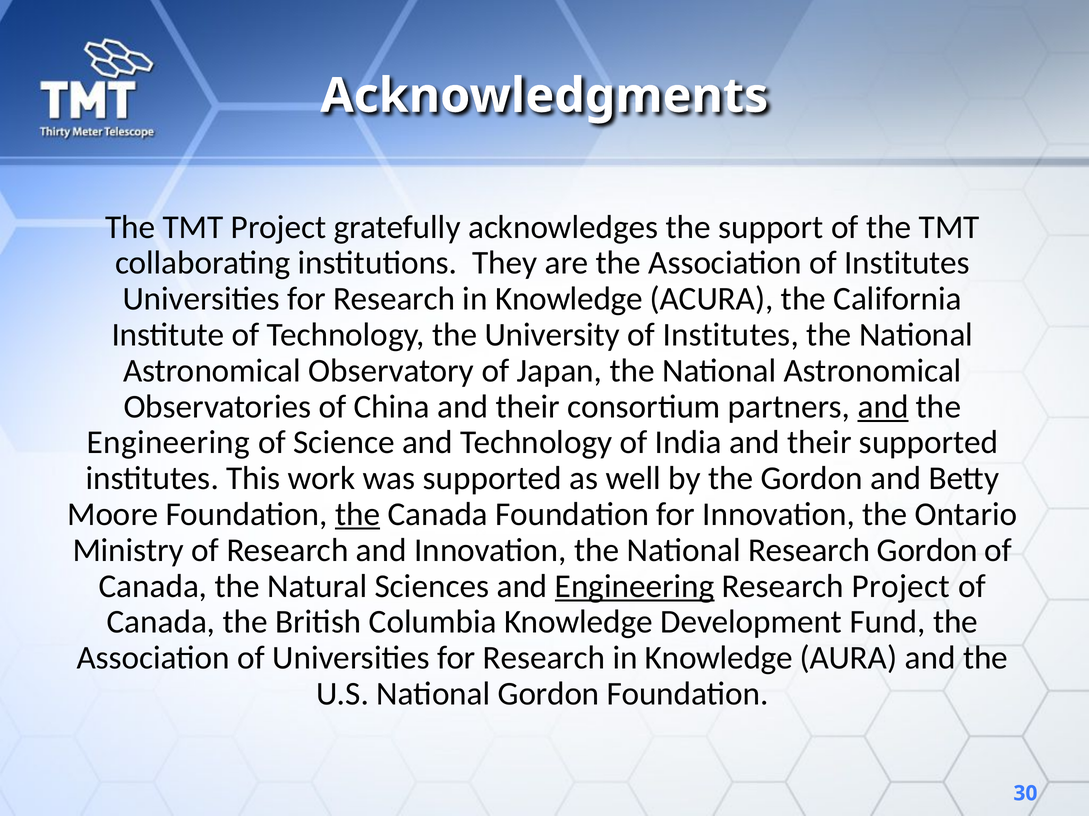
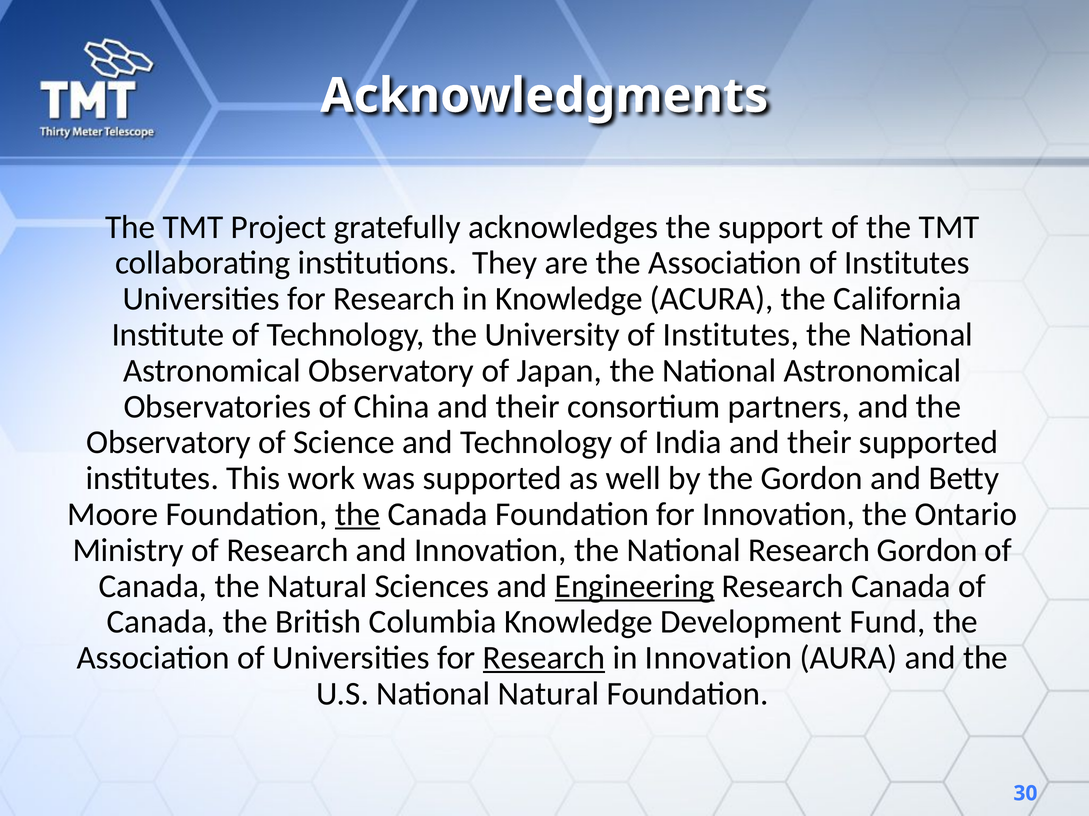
and at (883, 407) underline: present -> none
Engineering at (168, 443): Engineering -> Observatory
Research Project: Project -> Canada
Research at (544, 658) underline: none -> present
Knowledge at (719, 658): Knowledge -> Innovation
National Gordon: Gordon -> Natural
